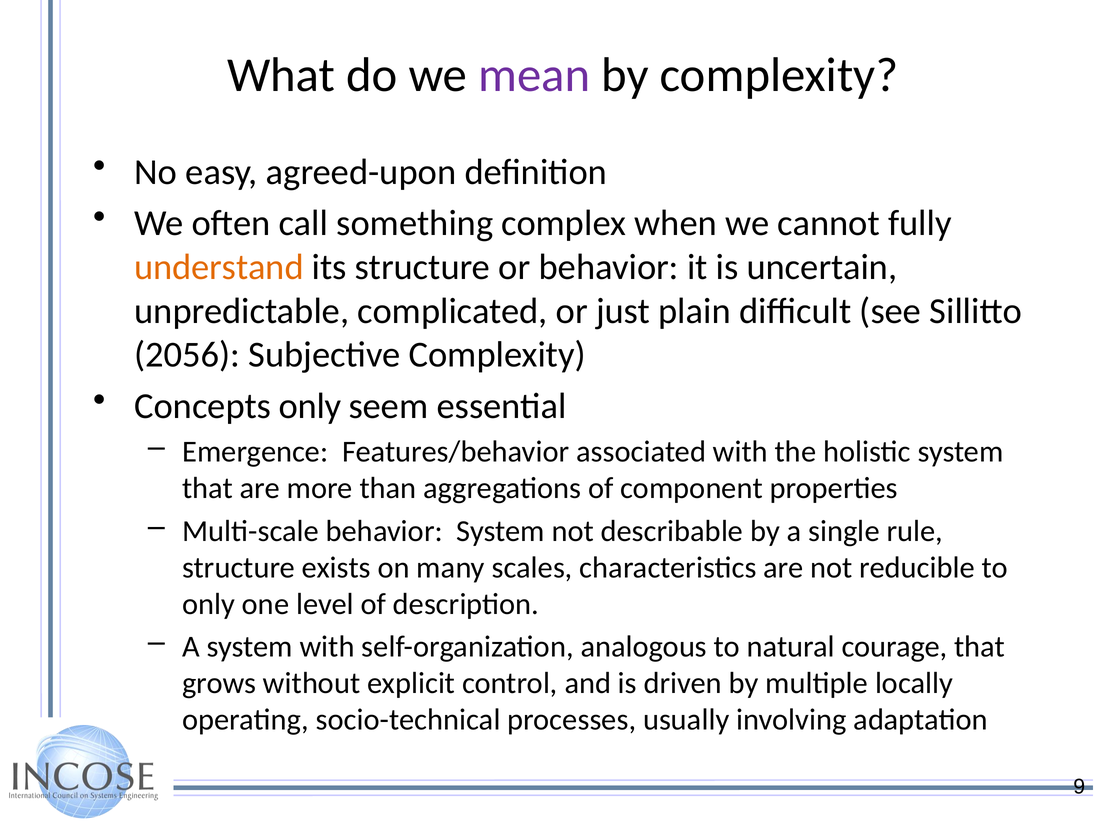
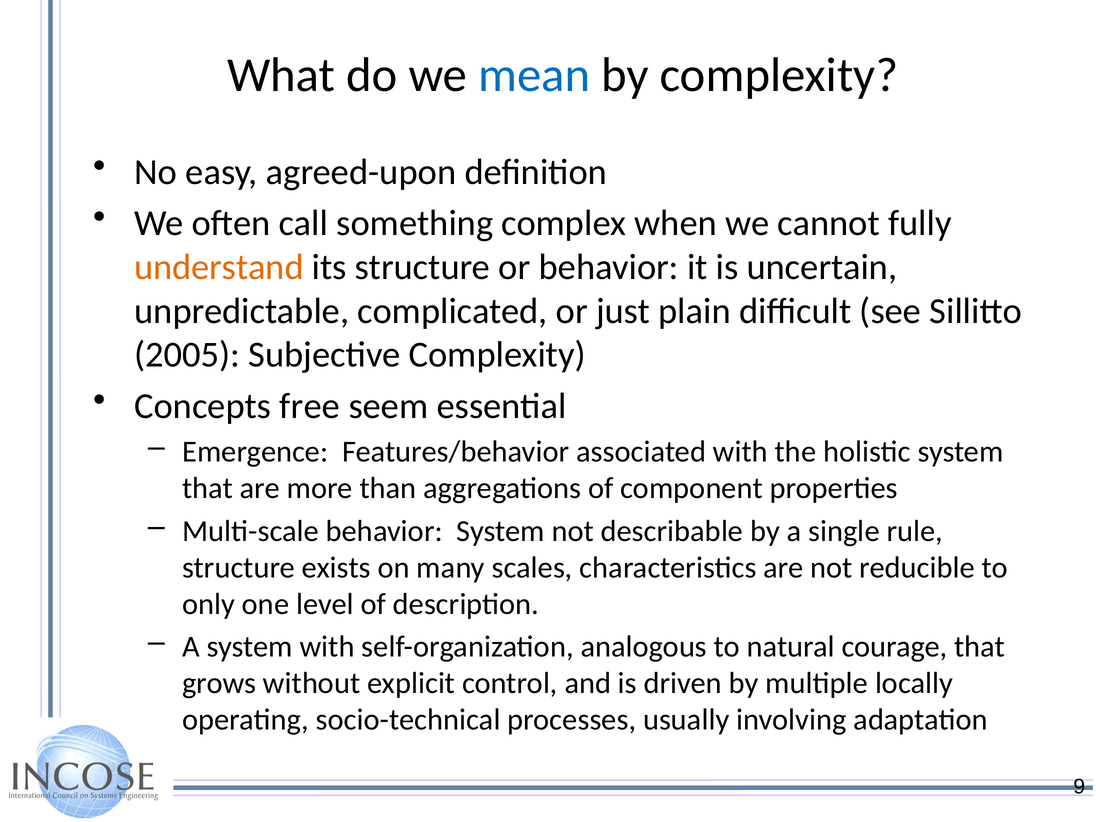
mean colour: purple -> blue
2056: 2056 -> 2005
Concepts only: only -> free
